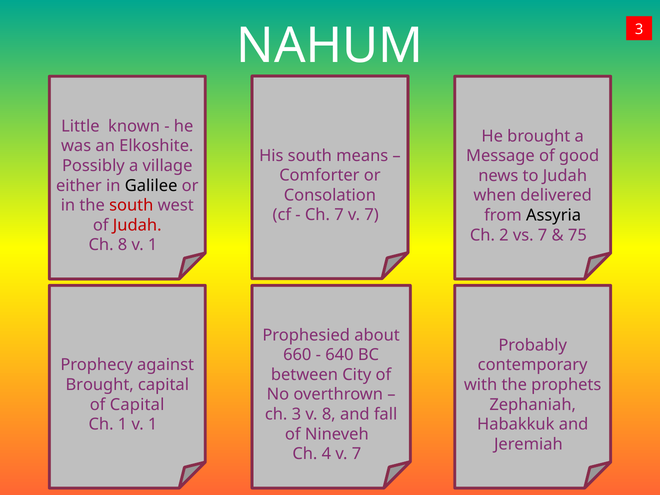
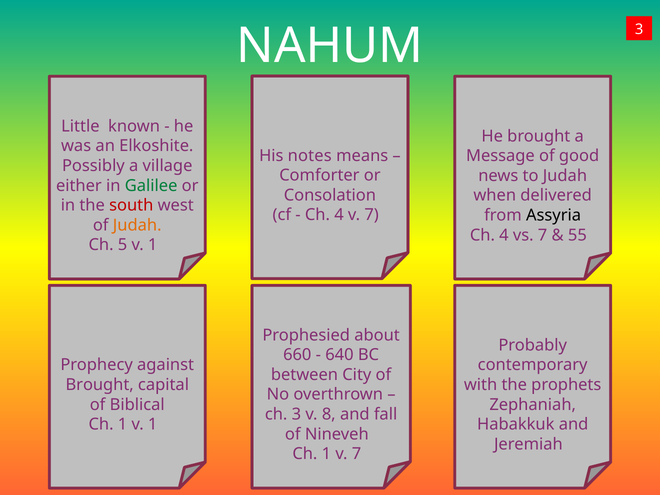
His south: south -> notes
Galilee colour: black -> green
7 at (339, 215): 7 -> 4
Judah at (137, 225) colour: red -> orange
2 at (504, 235): 2 -> 4
75: 75 -> 55
Ch 8: 8 -> 5
of Capital: Capital -> Biblical
4 at (326, 454): 4 -> 1
